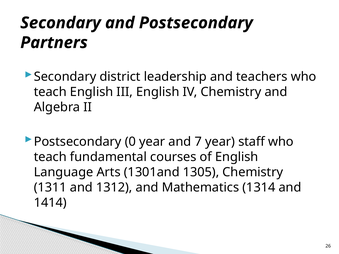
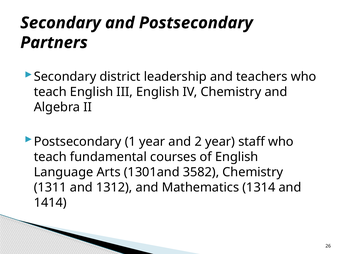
0: 0 -> 1
7: 7 -> 2
1305: 1305 -> 3582
